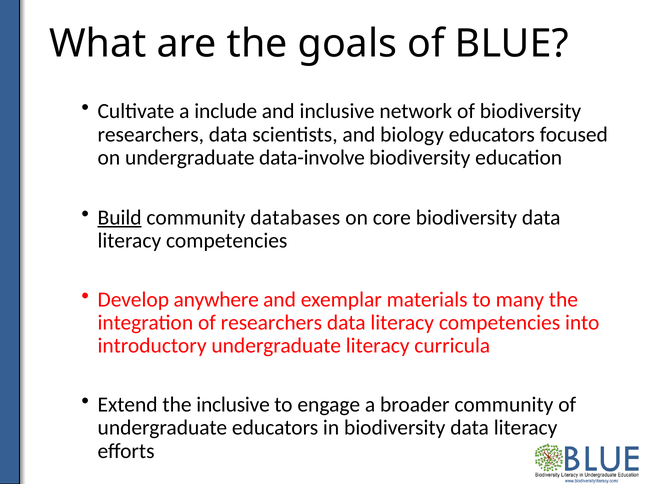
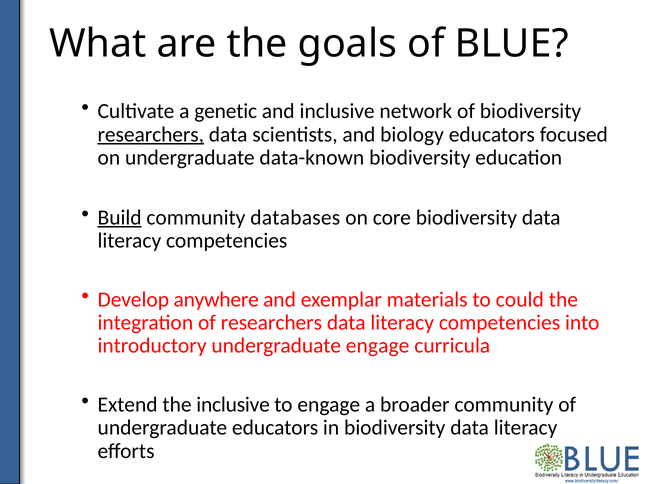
include: include -> genetic
researchers at (151, 134) underline: none -> present
data-involve: data-involve -> data-known
many: many -> could
undergraduate literacy: literacy -> engage
